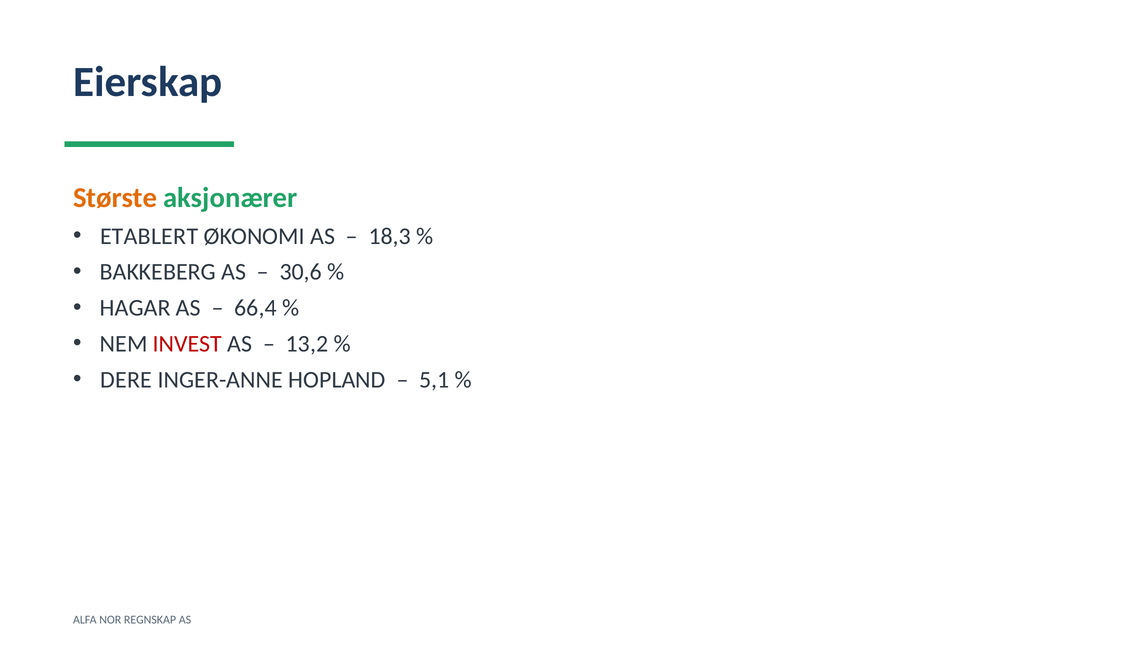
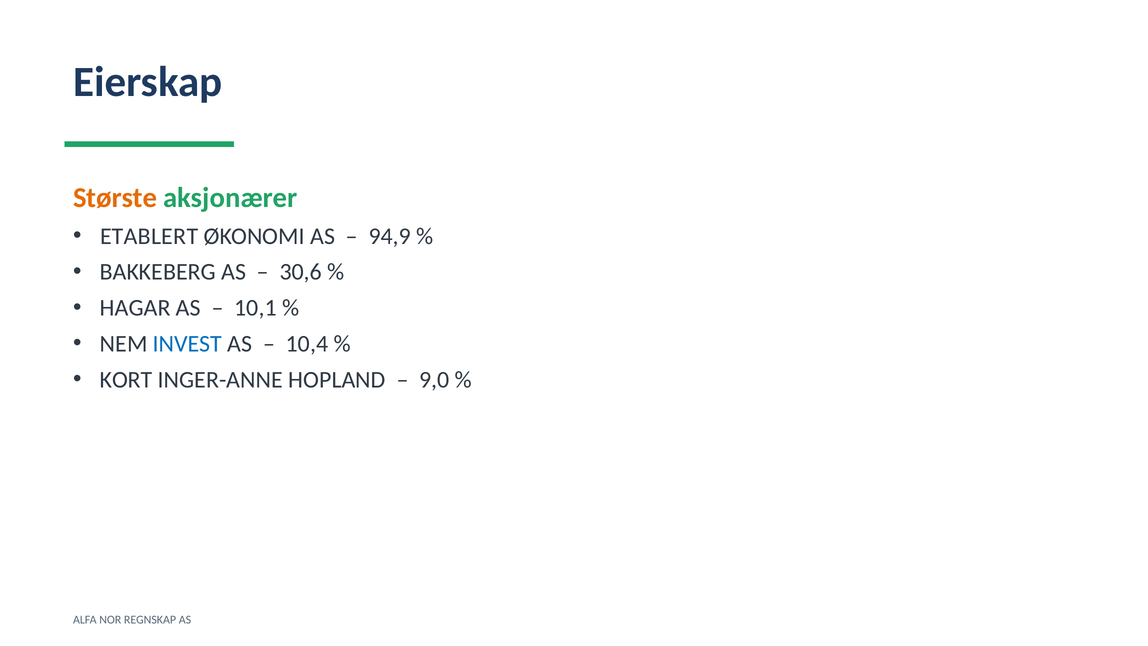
18,3: 18,3 -> 94,9
66,4: 66,4 -> 10,1
INVEST colour: red -> blue
13,2: 13,2 -> 10,4
DERE: DERE -> KORT
5,1: 5,1 -> 9,0
